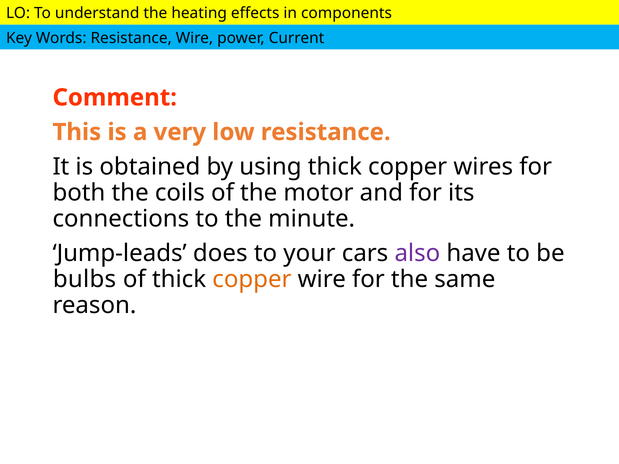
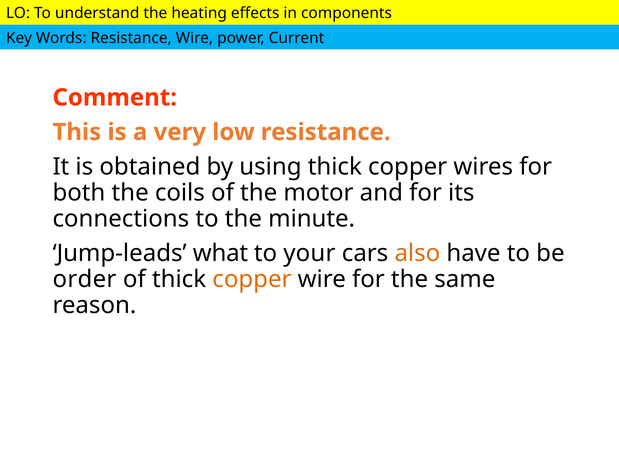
does: does -> what
also colour: purple -> orange
bulbs: bulbs -> order
